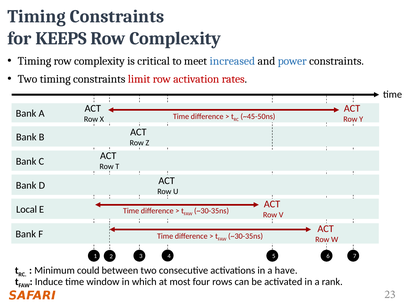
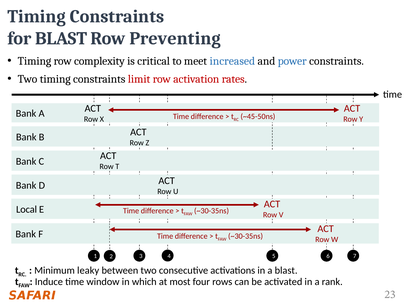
for KEEPS: KEEPS -> BLAST
Complexity at (175, 38): Complexity -> Preventing
could: could -> leaky
a have: have -> blast
